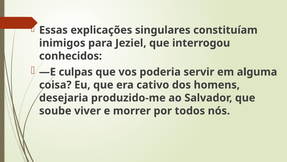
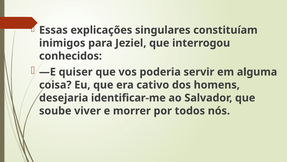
culpas: culpas -> quiser
produzido-me: produzido-me -> identificar-me
